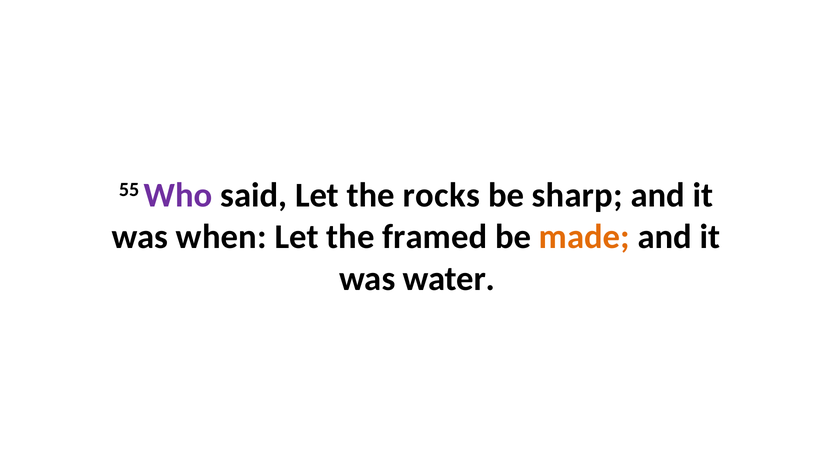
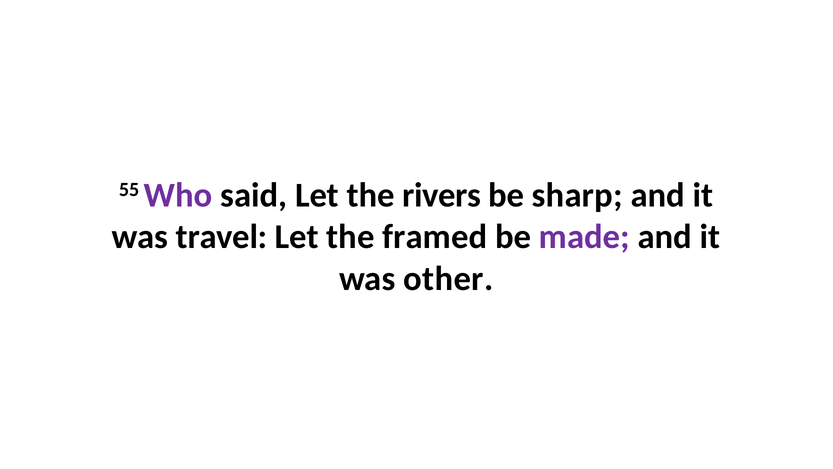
rocks: rocks -> rivers
when: when -> travel
made colour: orange -> purple
water: water -> other
